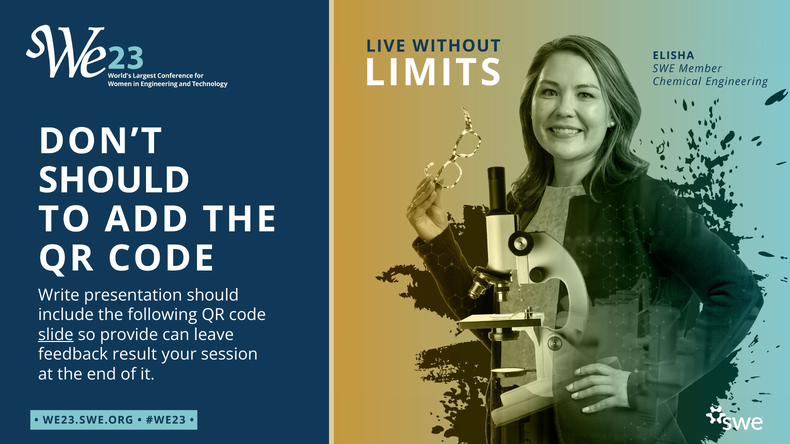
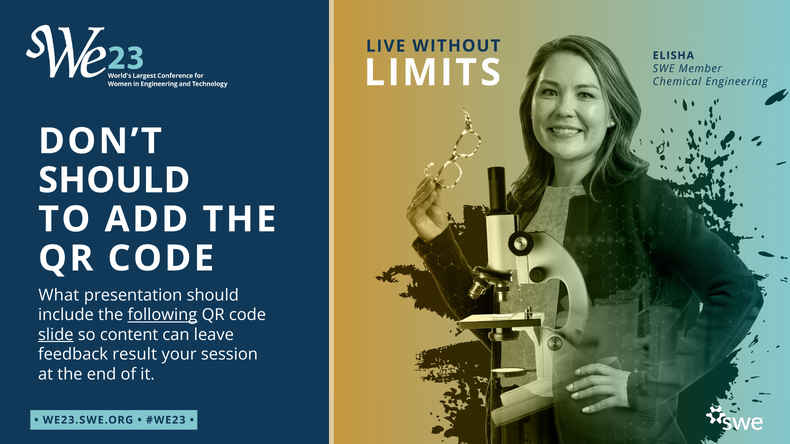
Write: Write -> What
following underline: none -> present
provide: provide -> content
